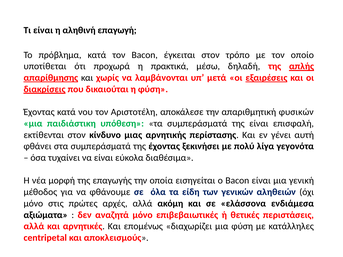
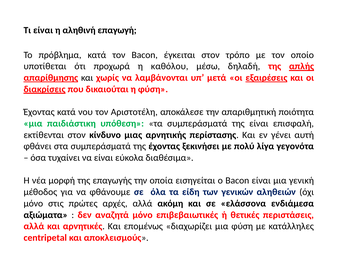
πρακτικά: πρακτικά -> καθόλου
φυσικών: φυσικών -> ποιότητα
